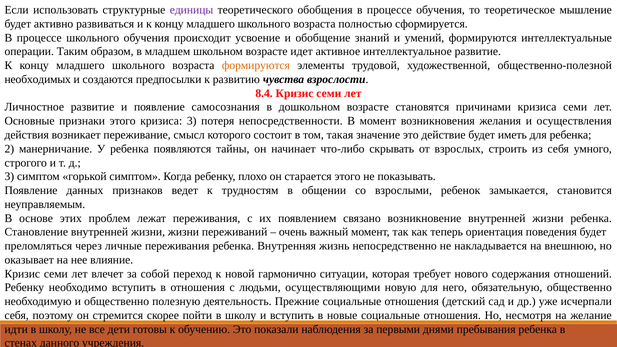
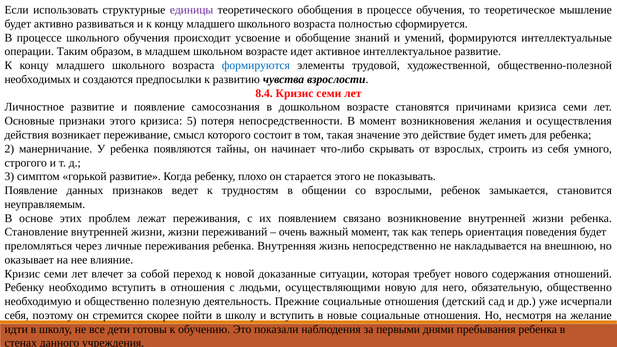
формируются at (256, 66) colour: orange -> blue
кризиса 3: 3 -> 5
горькой симптом: симптом -> развитие
гармонично: гармонично -> доказанные
